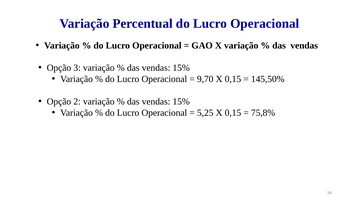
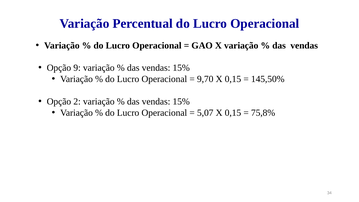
3: 3 -> 9
5,25: 5,25 -> 5,07
